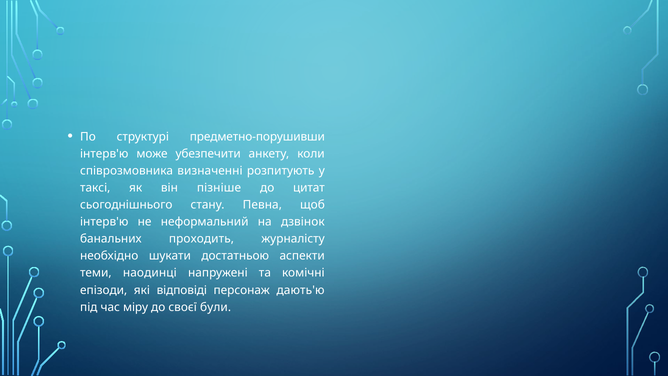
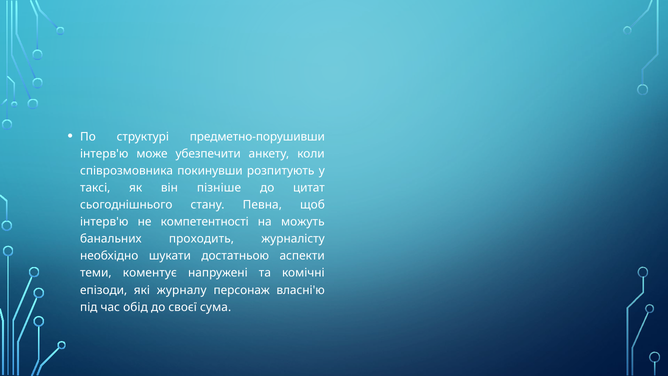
визначенні: визначенні -> покинувши
неформальний: неформальний -> компетентності
дзвінок: дзвінок -> можуть
наодинці: наодинці -> коментує
відповіді: відповіді -> журналу
дають'ю: дають'ю -> власні'ю
міру: міру -> обід
були: були -> сума
